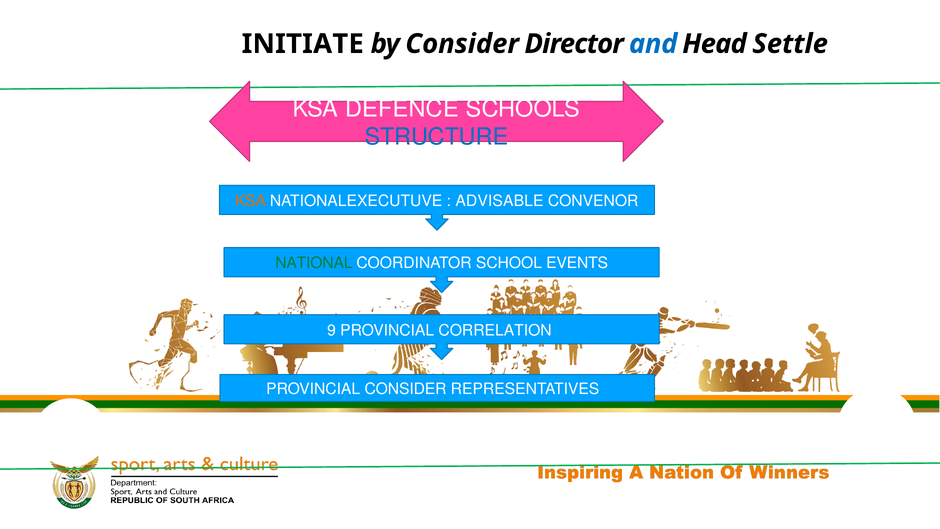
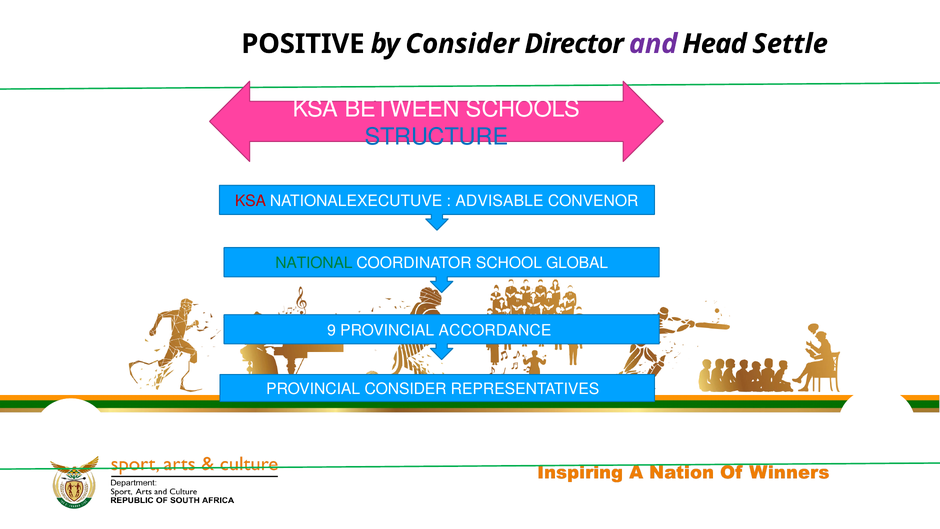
INITIATE: INITIATE -> POSITIVE
and colour: blue -> purple
DEFENCE: DEFENCE -> BETWEEN
KSA at (250, 201) colour: orange -> red
EVENTS: EVENTS -> GLOBAL
CORRELATION: CORRELATION -> ACCORDANCE
